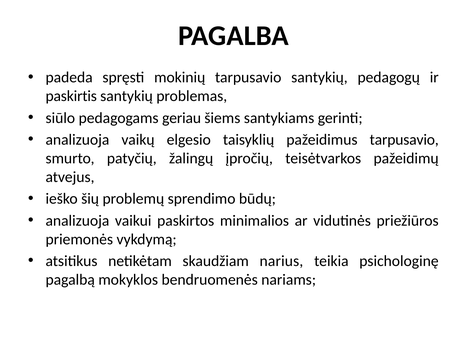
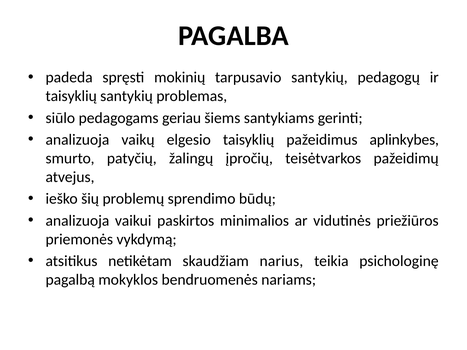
paskirtis at (71, 96): paskirtis -> taisyklių
pažeidimus tarpusavio: tarpusavio -> aplinkybes
